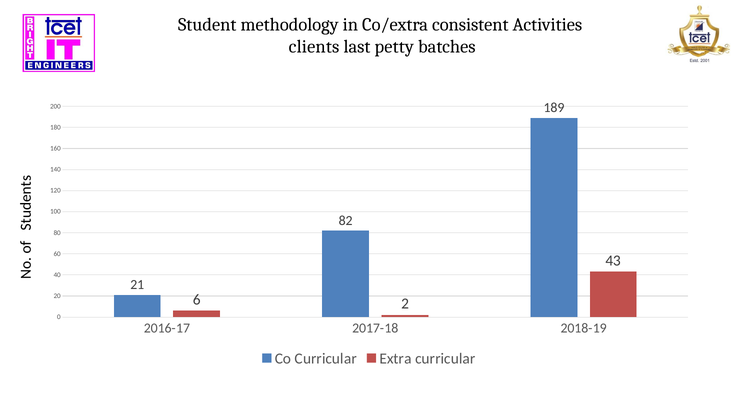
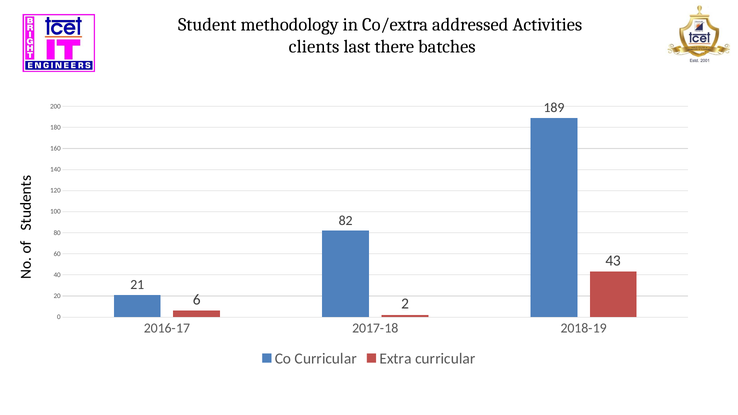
consistent: consistent -> addressed
petty: petty -> there
